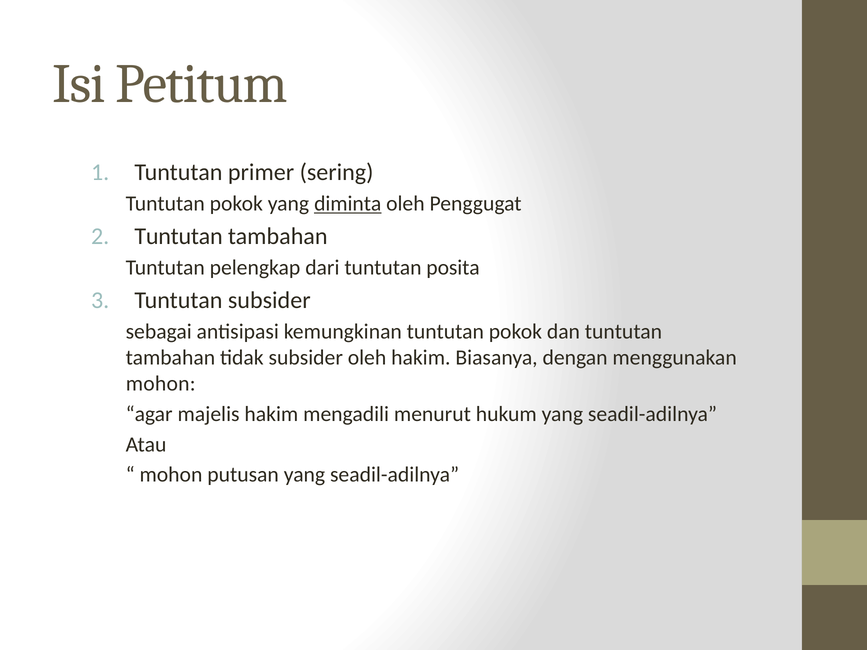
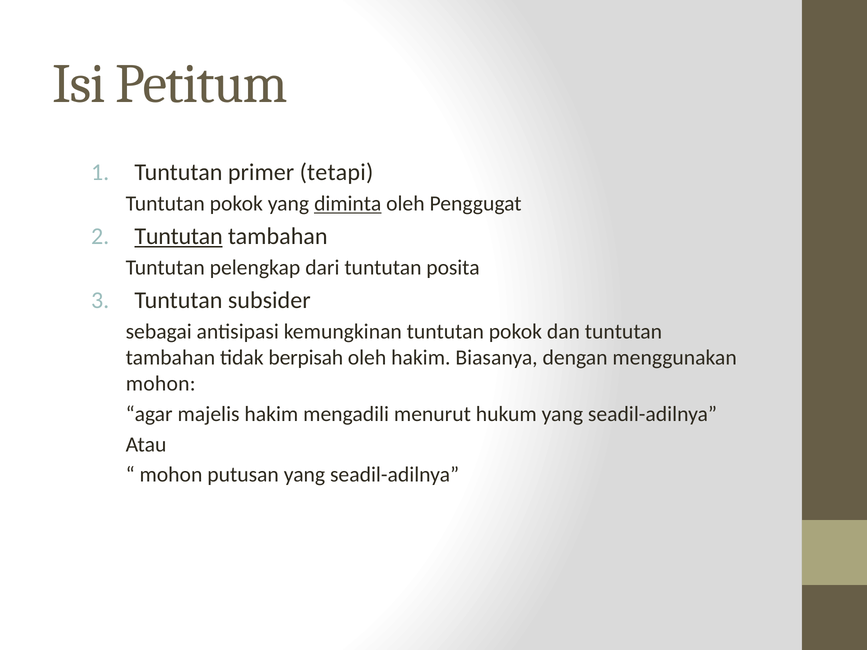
sering: sering -> tetapi
Tuntutan at (179, 236) underline: none -> present
tidak subsider: subsider -> berpisah
